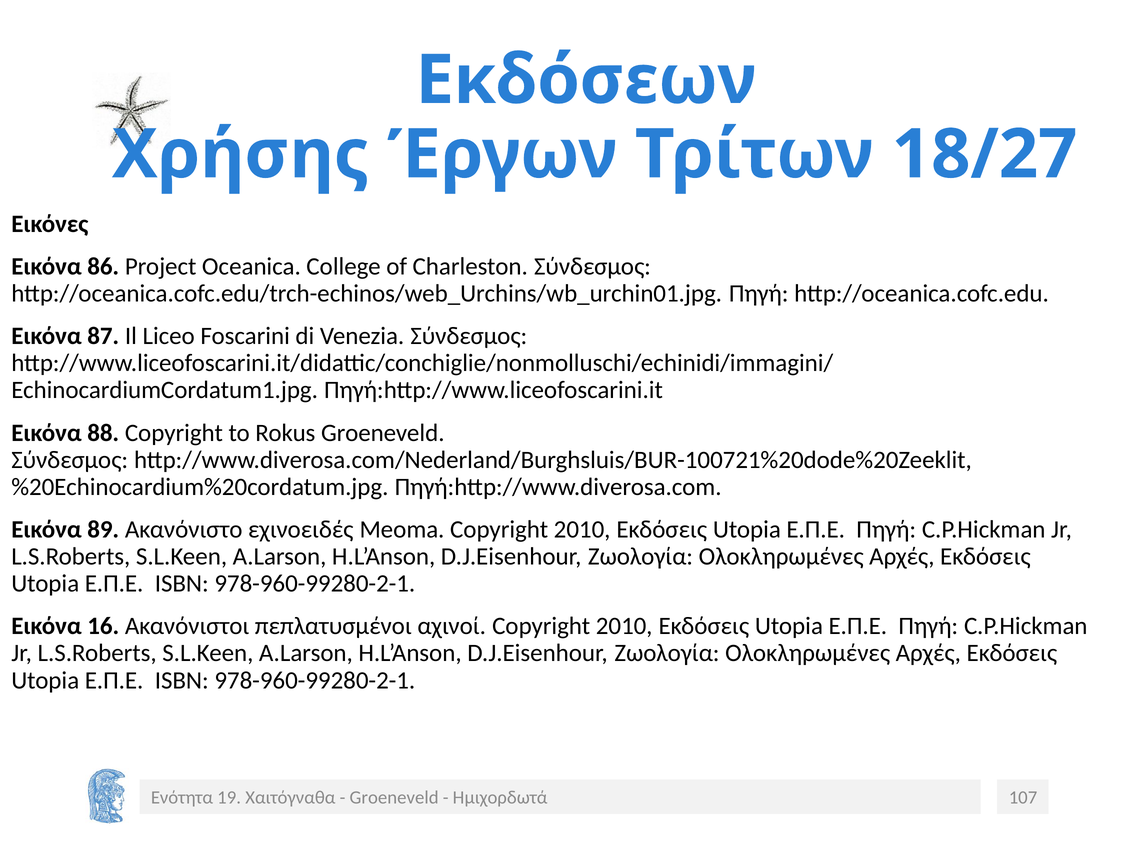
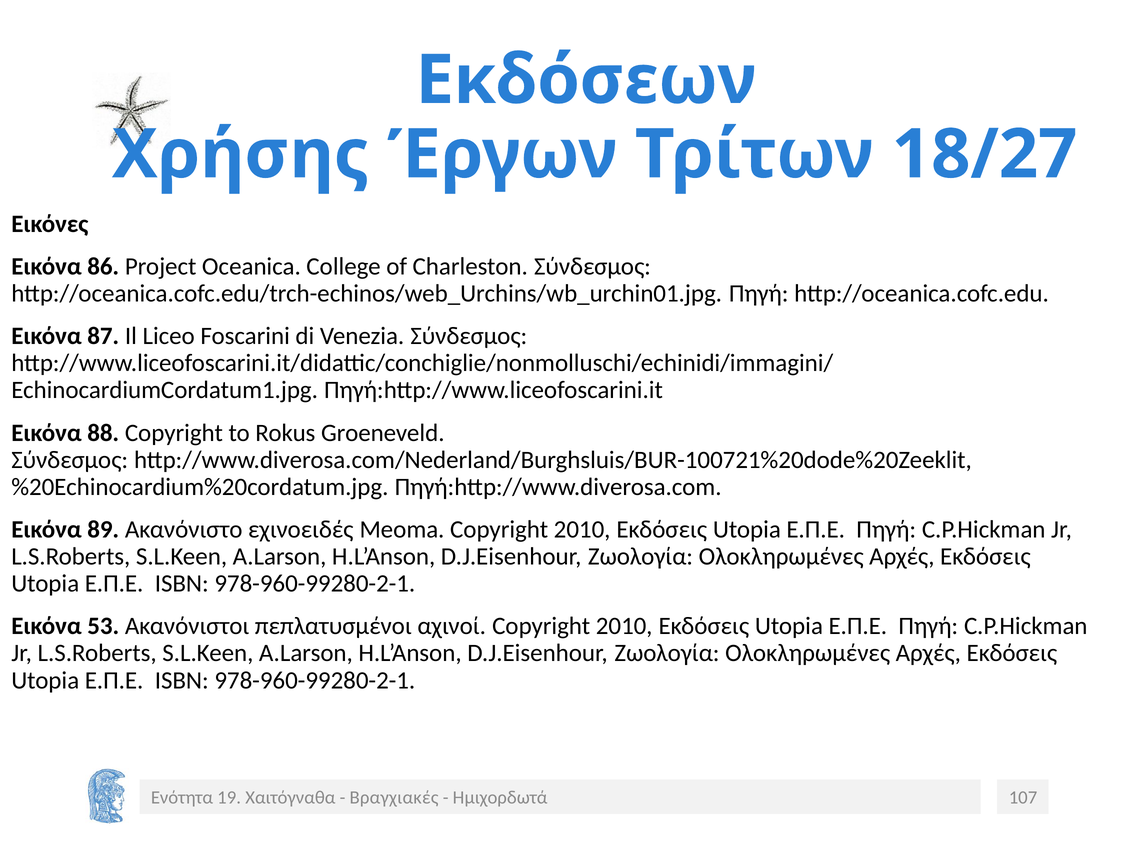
16: 16 -> 53
Groeneveld at (394, 797): Groeneveld -> Βραγχιακές
